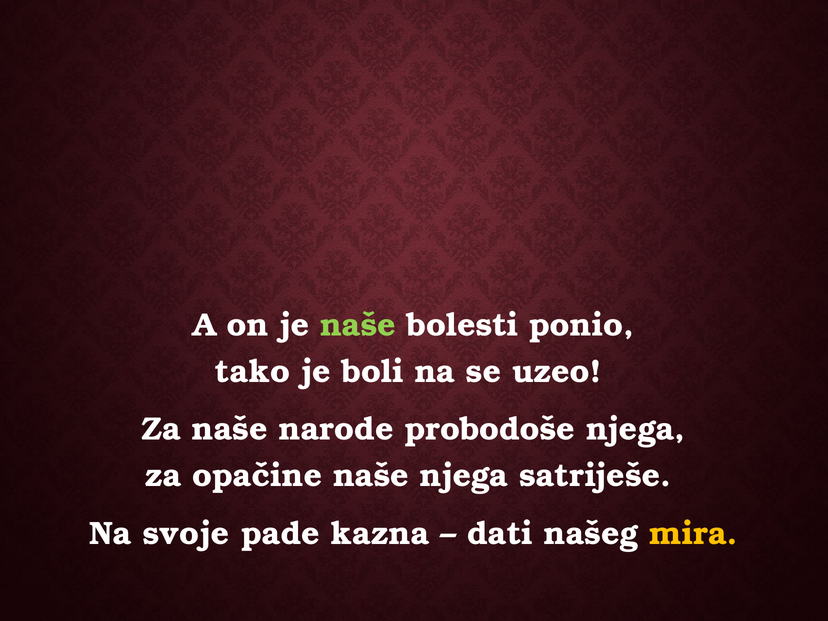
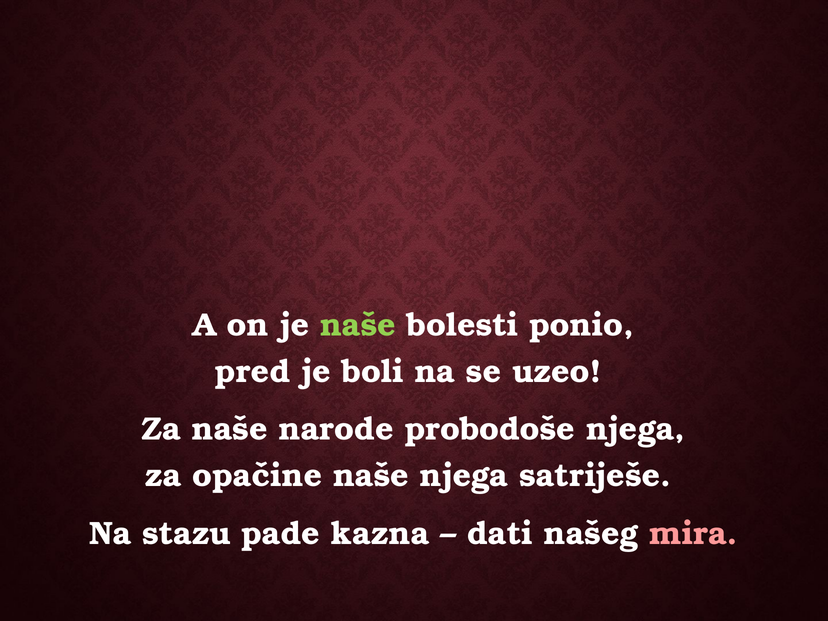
tako: tako -> pred
svoje: svoje -> stazu
mira colour: yellow -> pink
